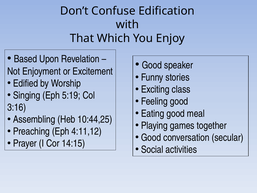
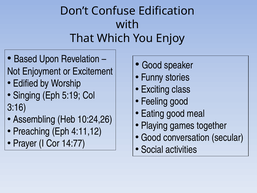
10:44,25: 10:44,25 -> 10:24,26
14:15: 14:15 -> 14:77
